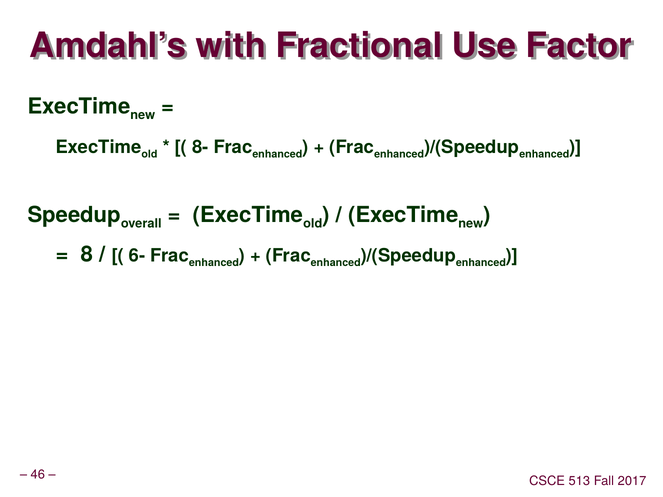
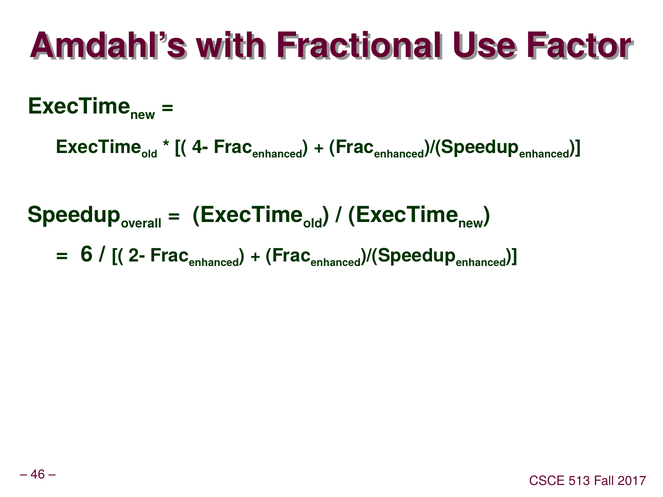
8-: 8- -> 4-
8: 8 -> 6
6-: 6- -> 2-
